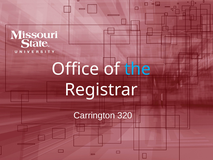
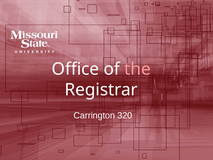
the colour: light blue -> pink
